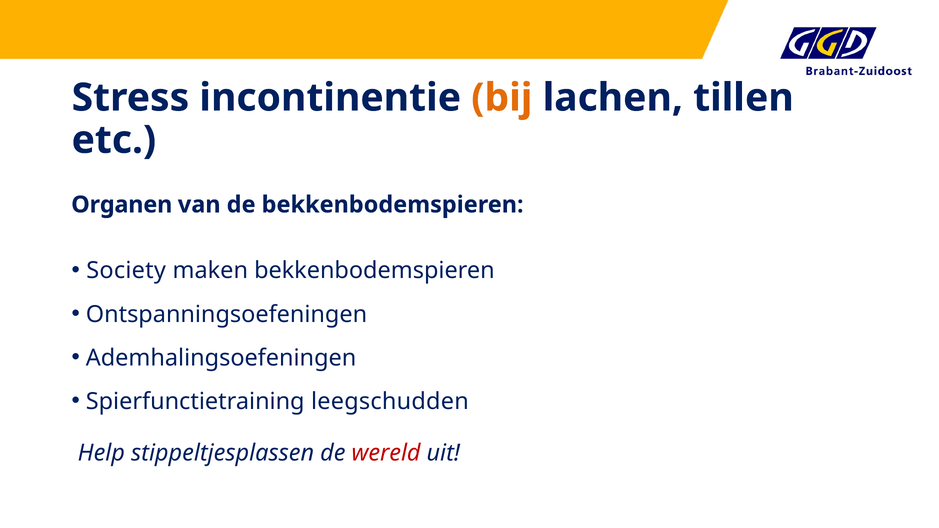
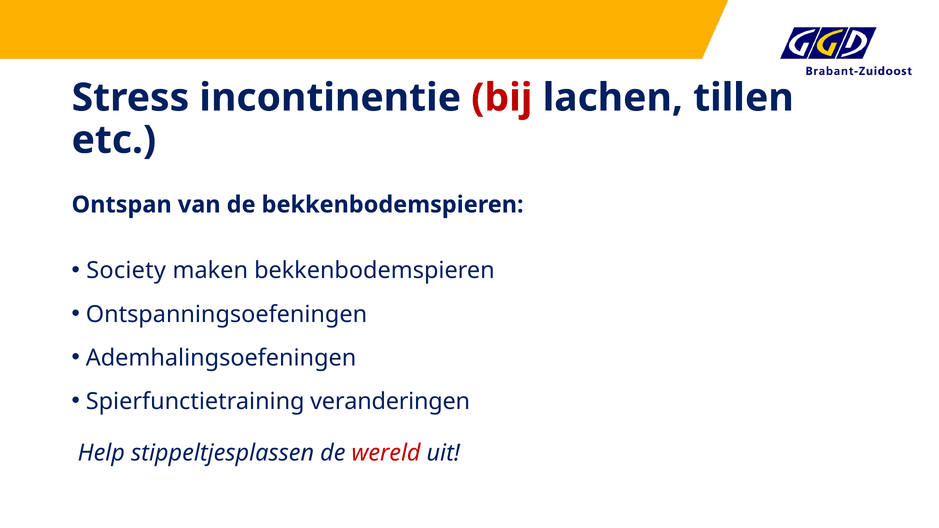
bij colour: orange -> red
Organen: Organen -> Ontspan
leegschudden: leegschudden -> veranderingen
